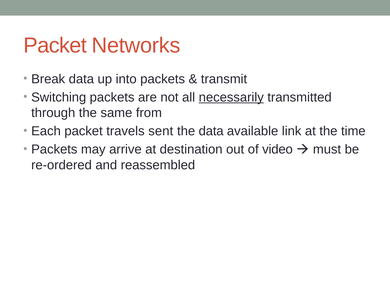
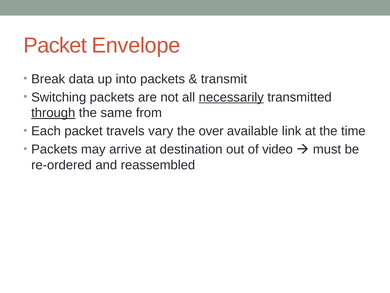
Networks: Networks -> Envelope
through underline: none -> present
sent: sent -> vary
the data: data -> over
